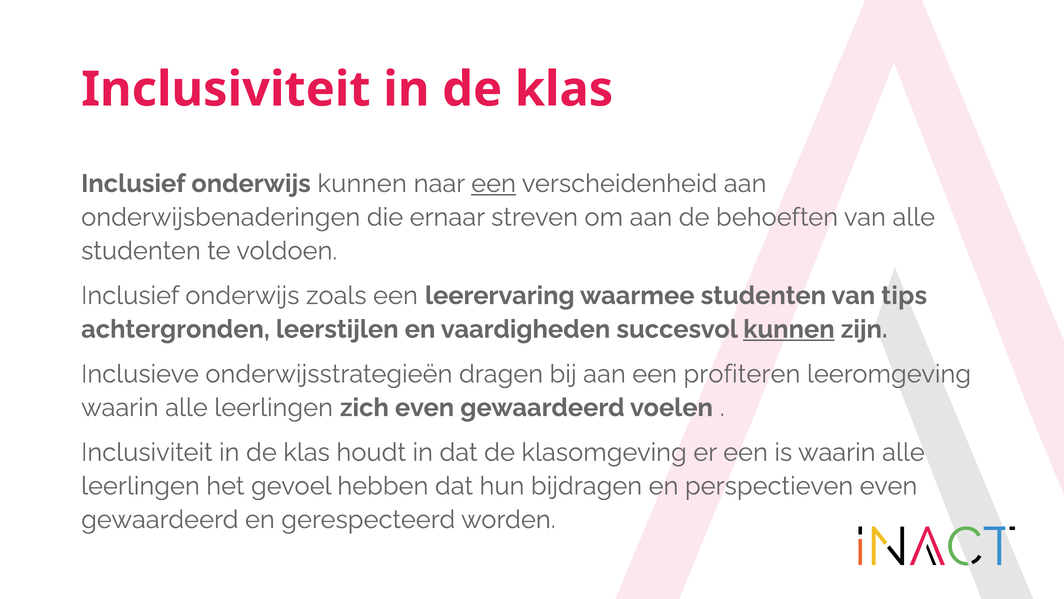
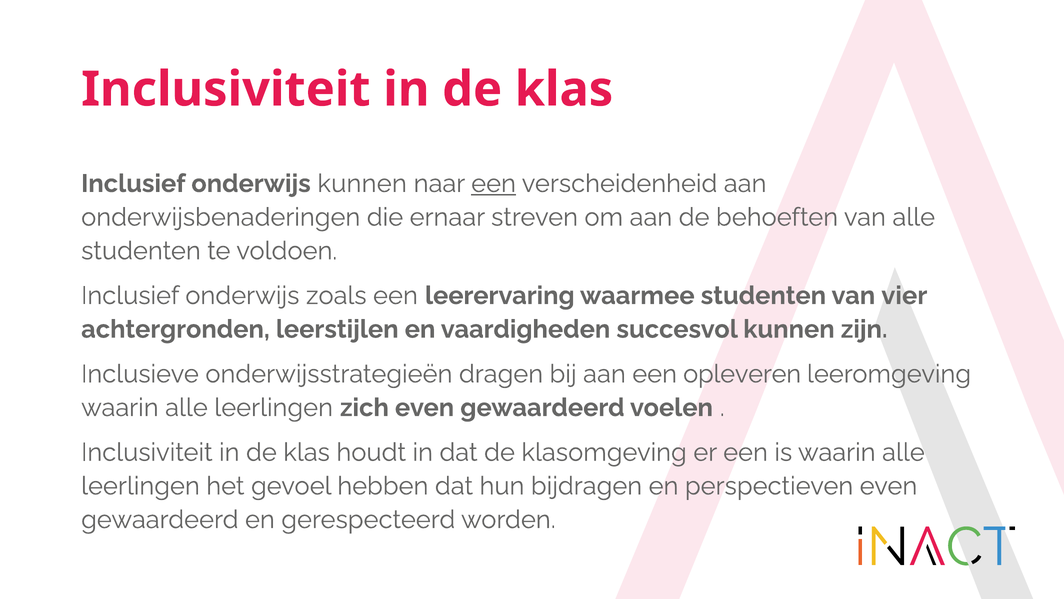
tips: tips -> vier
kunnen at (789, 329) underline: present -> none
profiteren: profiteren -> opleveren
